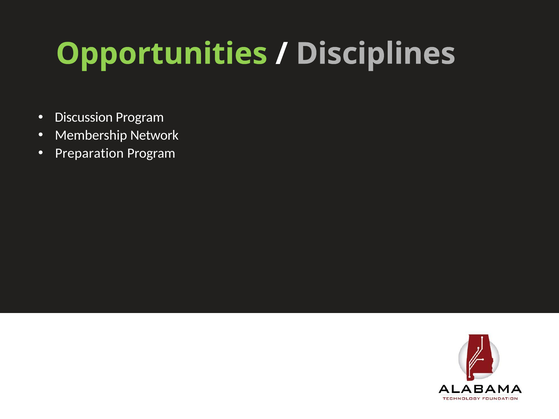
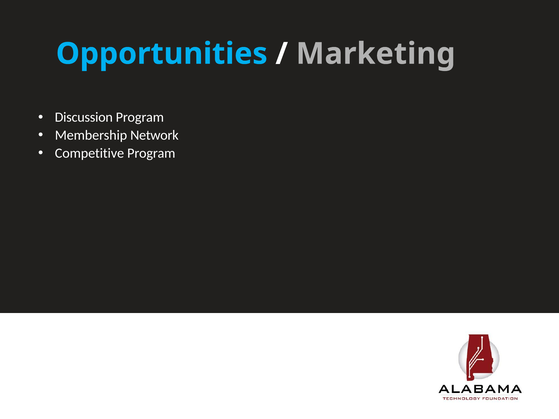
Opportunities colour: light green -> light blue
Disciplines: Disciplines -> Marketing
Preparation: Preparation -> Competitive
